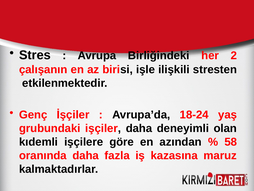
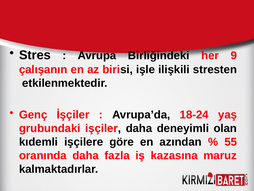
2: 2 -> 9
58: 58 -> 55
